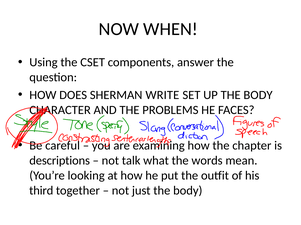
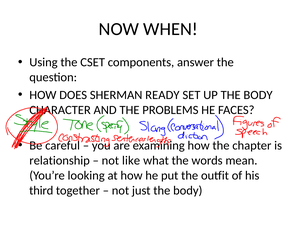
WRITE: WRITE -> READY
descriptions: descriptions -> relationship
talk: talk -> like
